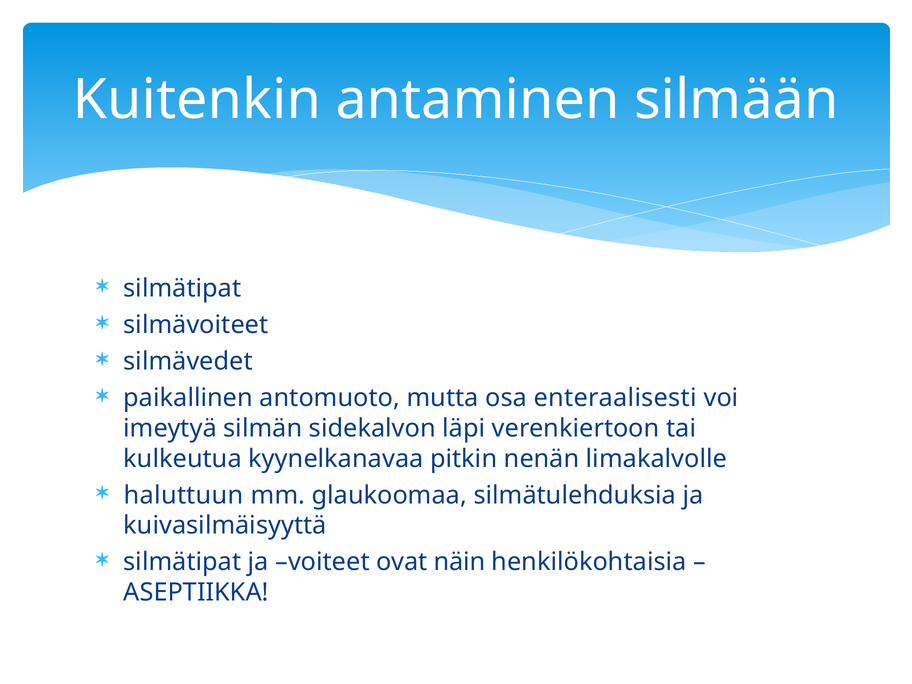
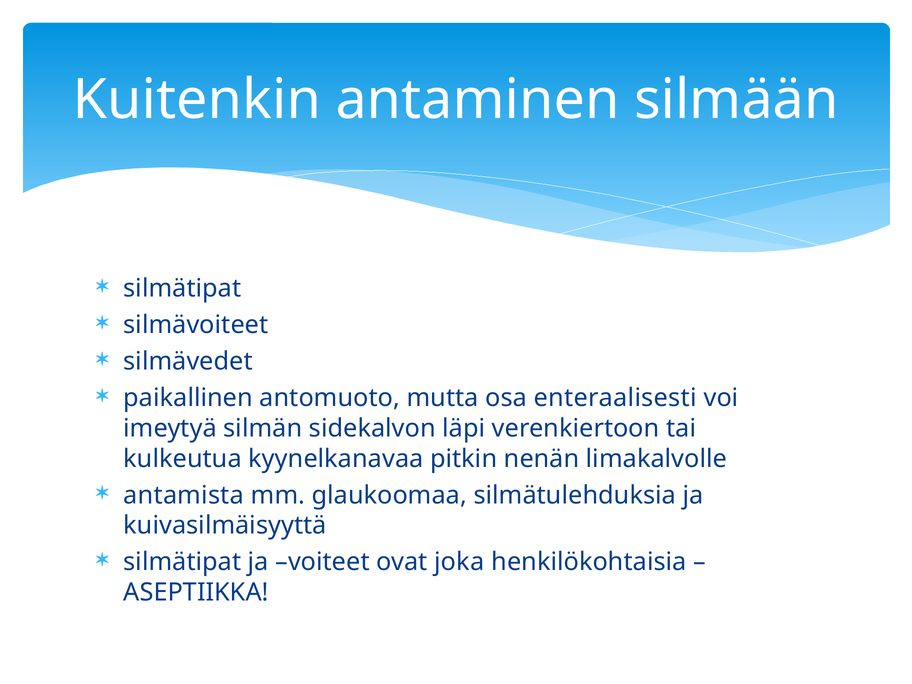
haluttuun: haluttuun -> antamista
näin: näin -> joka
